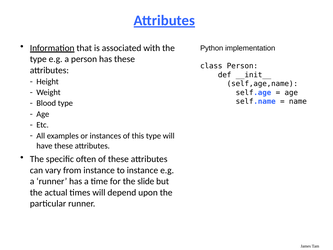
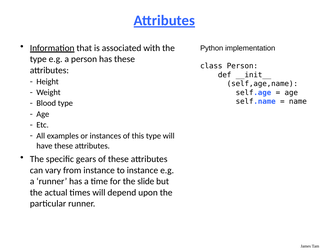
often: often -> gears
